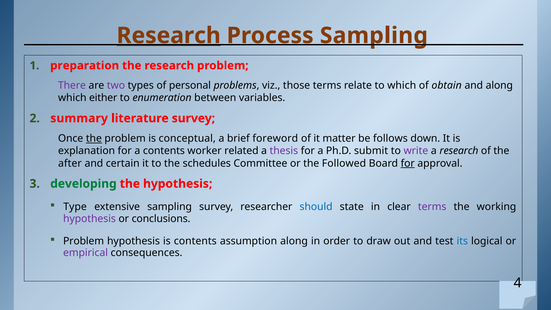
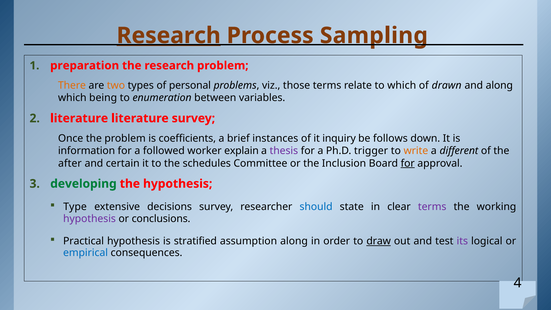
There colour: purple -> orange
two colour: purple -> orange
obtain: obtain -> drawn
either: either -> being
summary at (79, 118): summary -> literature
the at (94, 139) underline: present -> none
conceptual: conceptual -> coefficients
foreword: foreword -> instances
matter: matter -> inquiry
explanation: explanation -> information
a contents: contents -> followed
related: related -> explain
submit: submit -> trigger
write colour: purple -> orange
a research: research -> different
Followed: Followed -> Inclusion
extensive sampling: sampling -> decisions
Problem at (84, 241): Problem -> Practical
is contents: contents -> stratified
draw underline: none -> present
its colour: blue -> purple
empirical colour: purple -> blue
